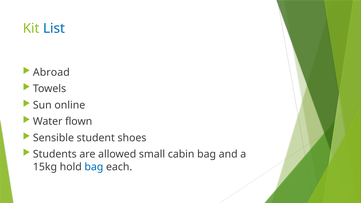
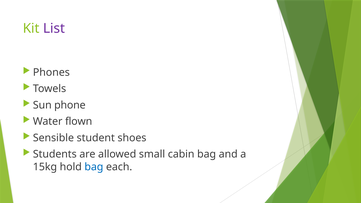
List colour: blue -> purple
Abroad: Abroad -> Phones
online: online -> phone
